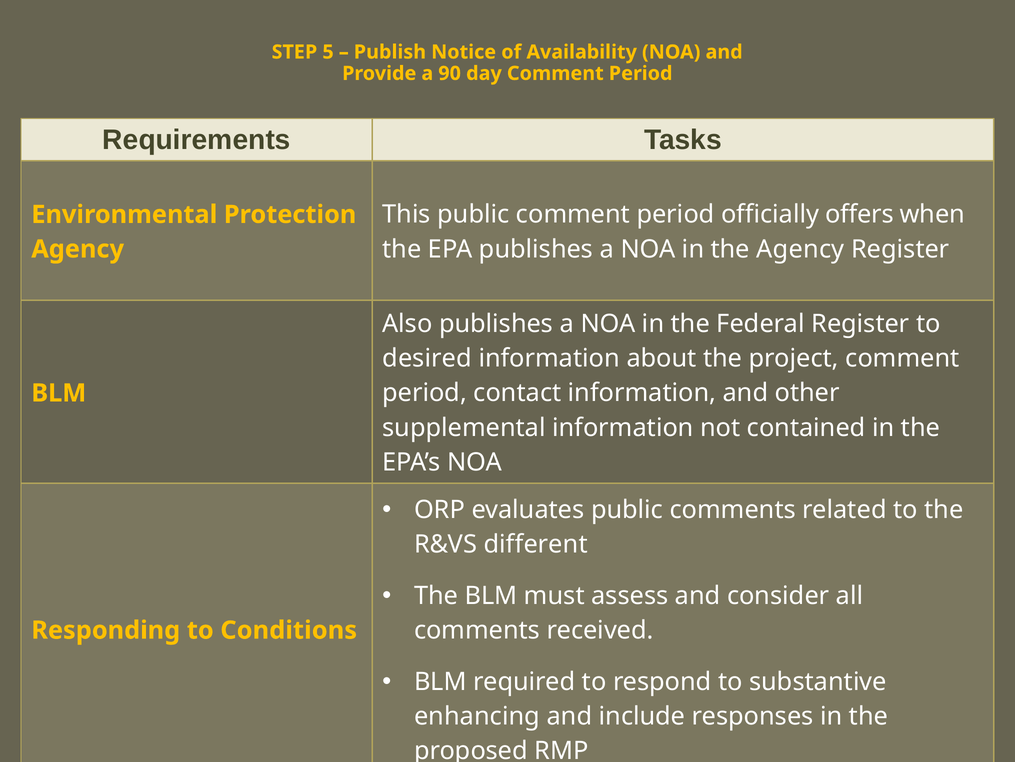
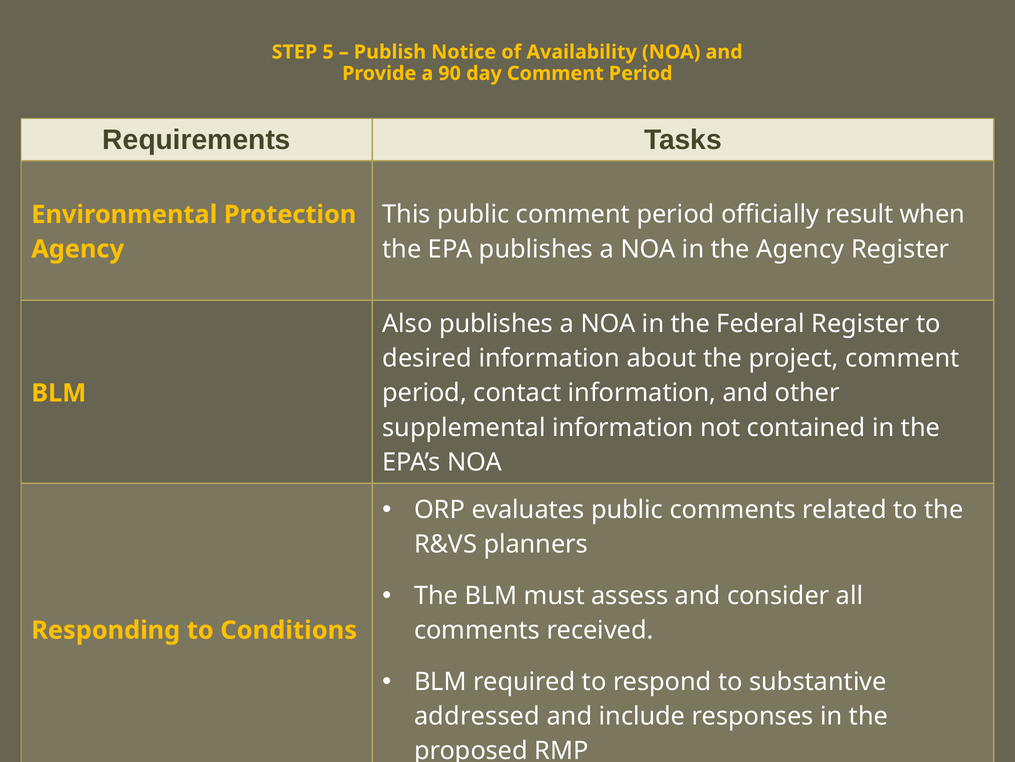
offers: offers -> result
different: different -> planners
enhancing: enhancing -> addressed
